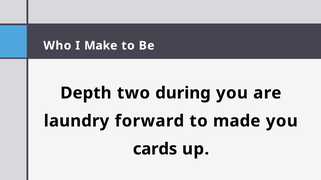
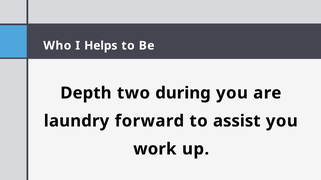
Make: Make -> Helps
made: made -> assist
cards: cards -> work
